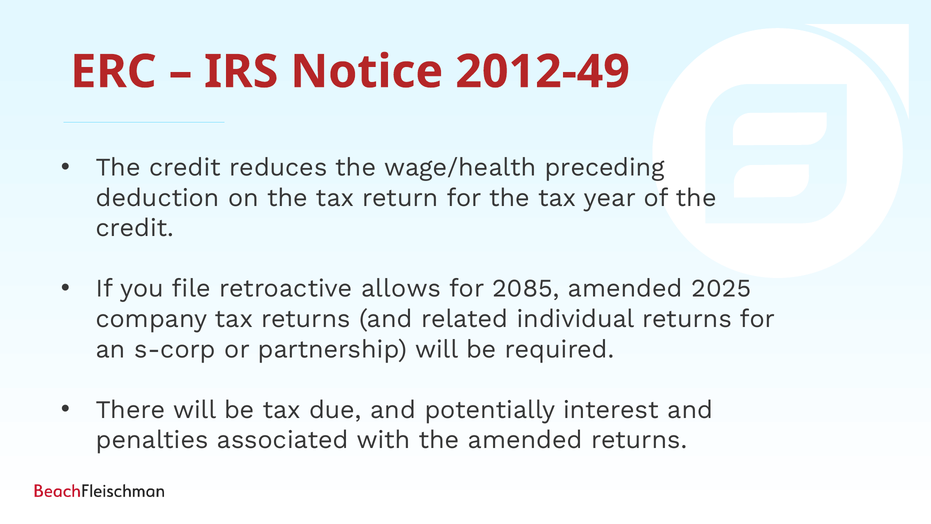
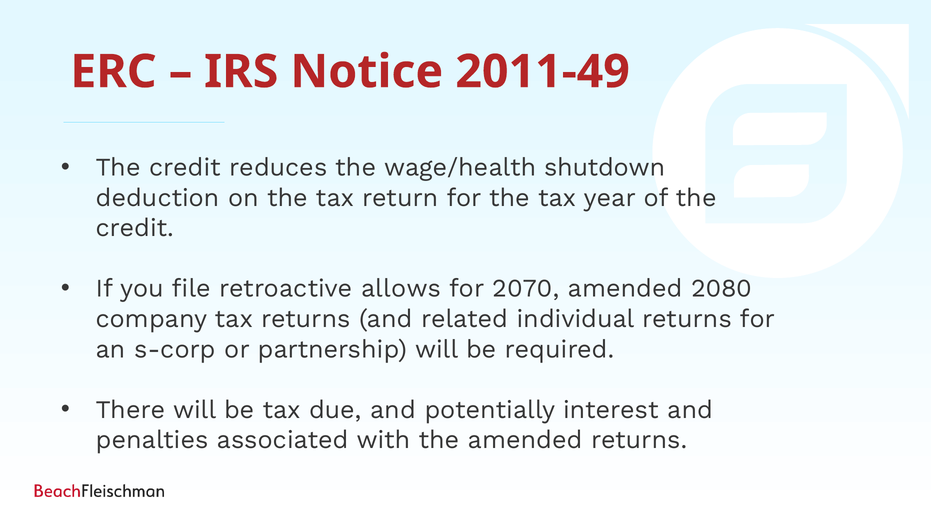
2012-49: 2012-49 -> 2011-49
preceding: preceding -> shutdown
2085: 2085 -> 2070
2025: 2025 -> 2080
